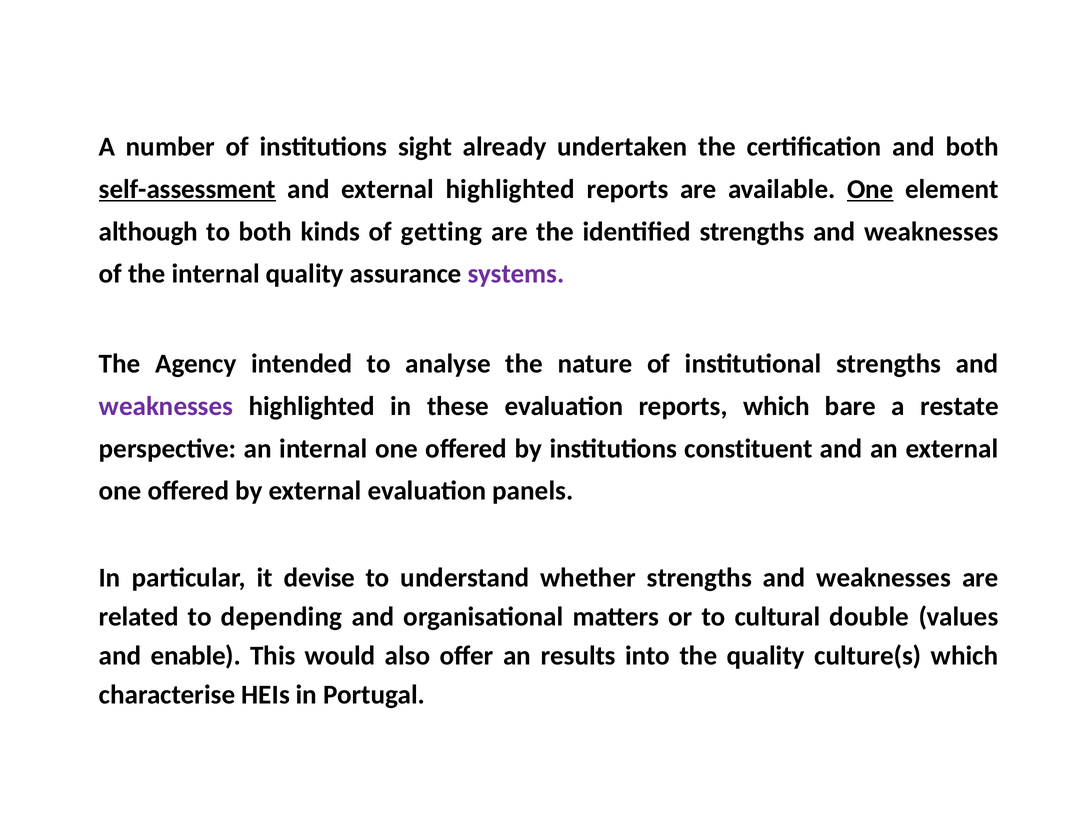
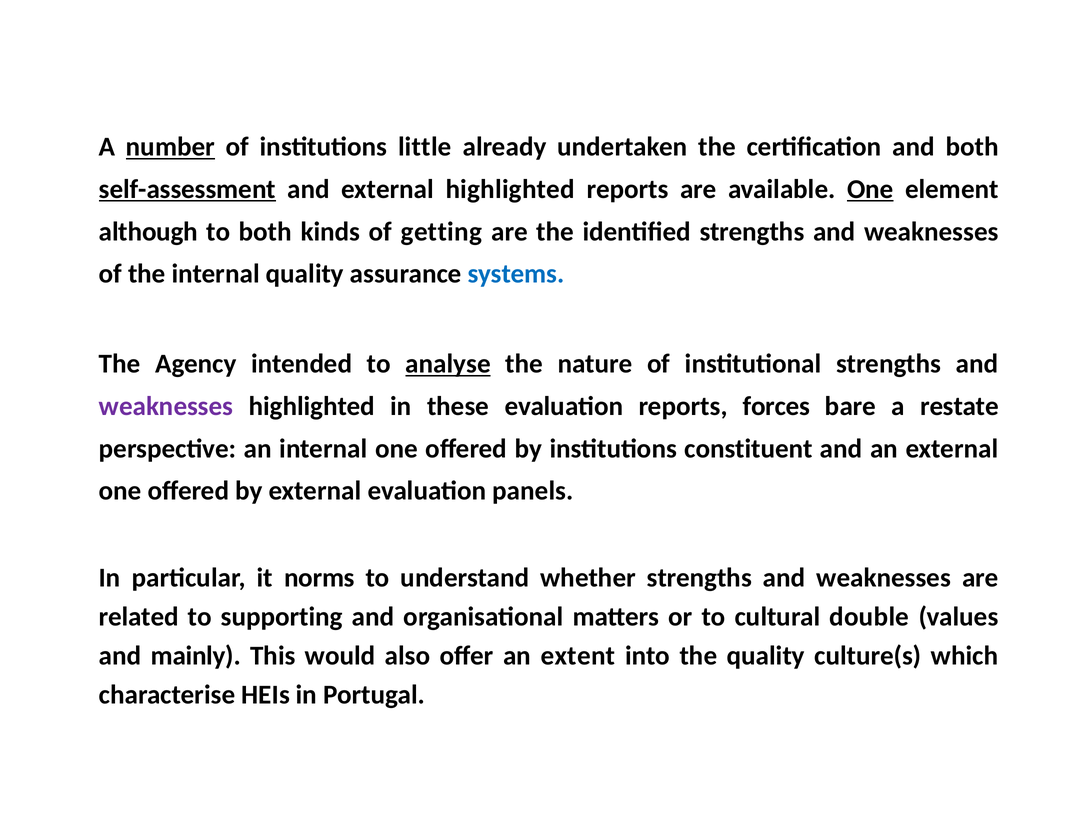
number underline: none -> present
sight: sight -> little
systems colour: purple -> blue
analyse underline: none -> present
reports which: which -> forces
devise: devise -> norms
depending: depending -> supporting
enable: enable -> mainly
results: results -> extent
